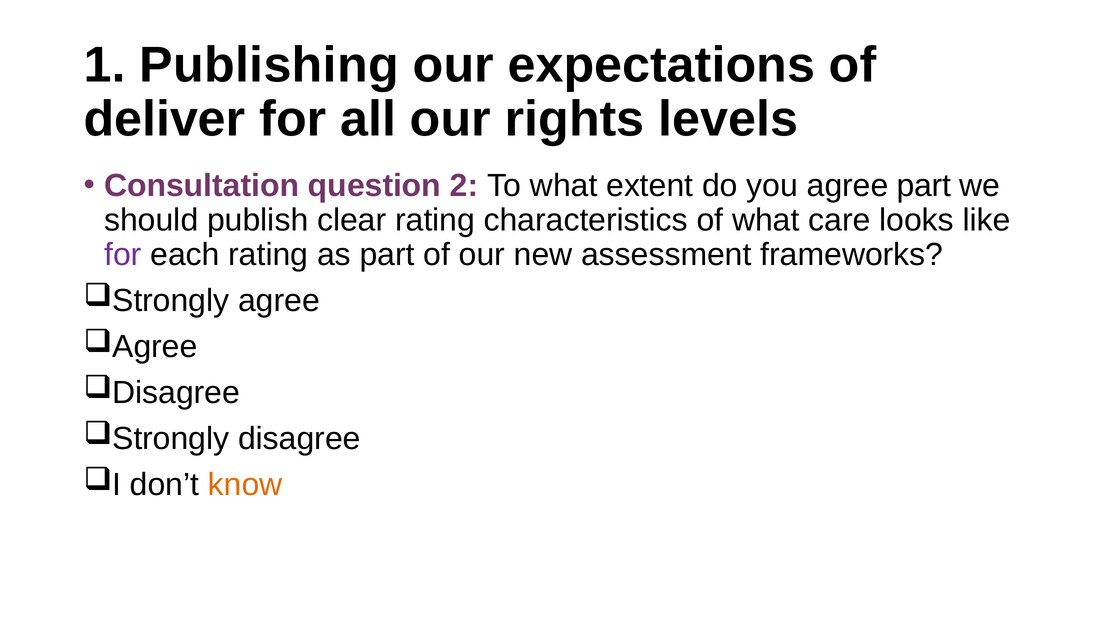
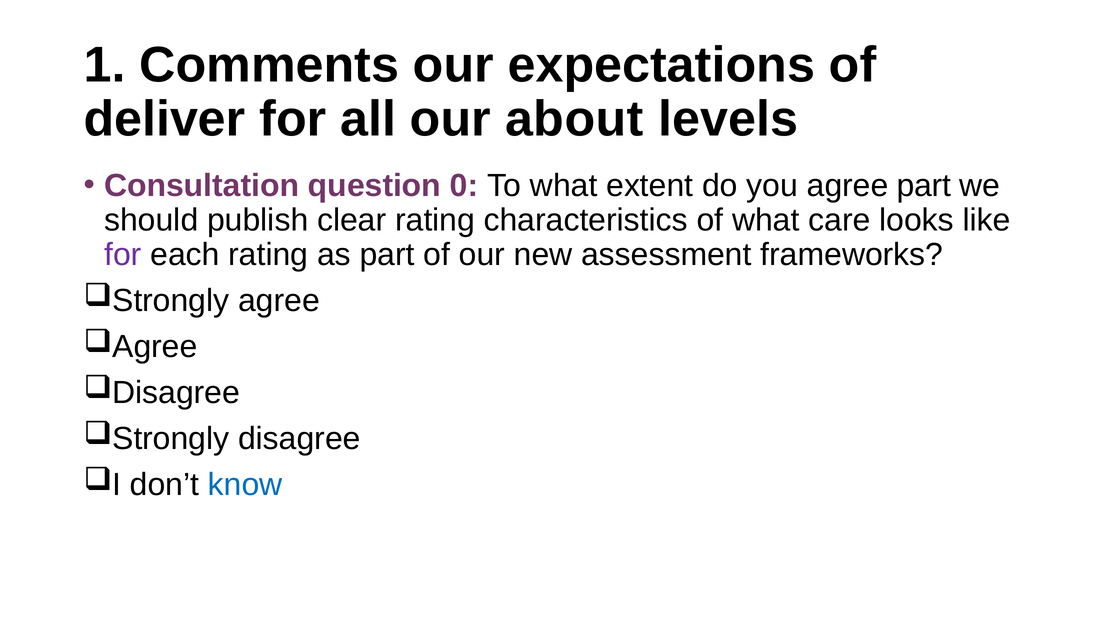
Publishing: Publishing -> Comments
rights: rights -> about
2: 2 -> 0
know colour: orange -> blue
